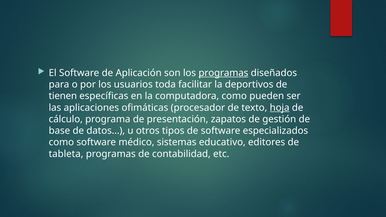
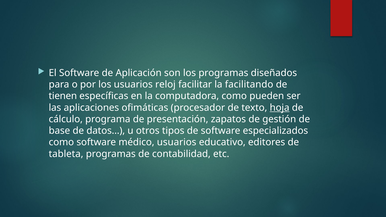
programas at (223, 73) underline: present -> none
toda: toda -> reloj
deportivos: deportivos -> facilitando
médico sistemas: sistemas -> usuarios
